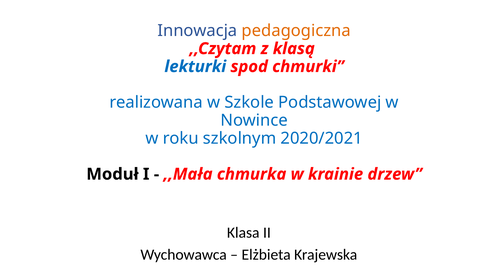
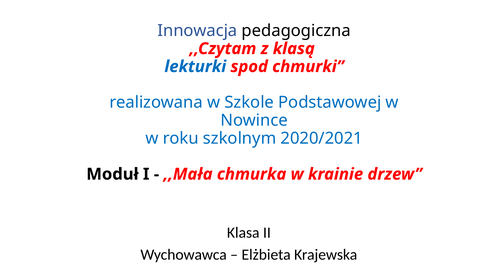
pedagogiczna colour: orange -> black
